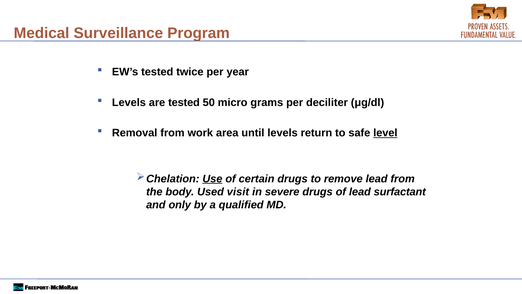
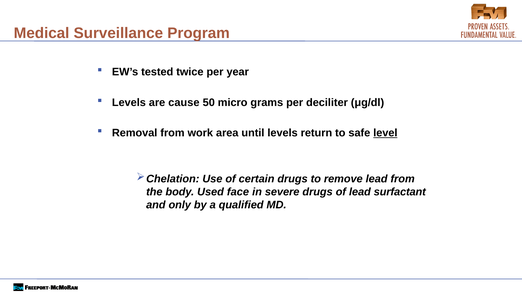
are tested: tested -> cause
Use underline: present -> none
visit: visit -> face
